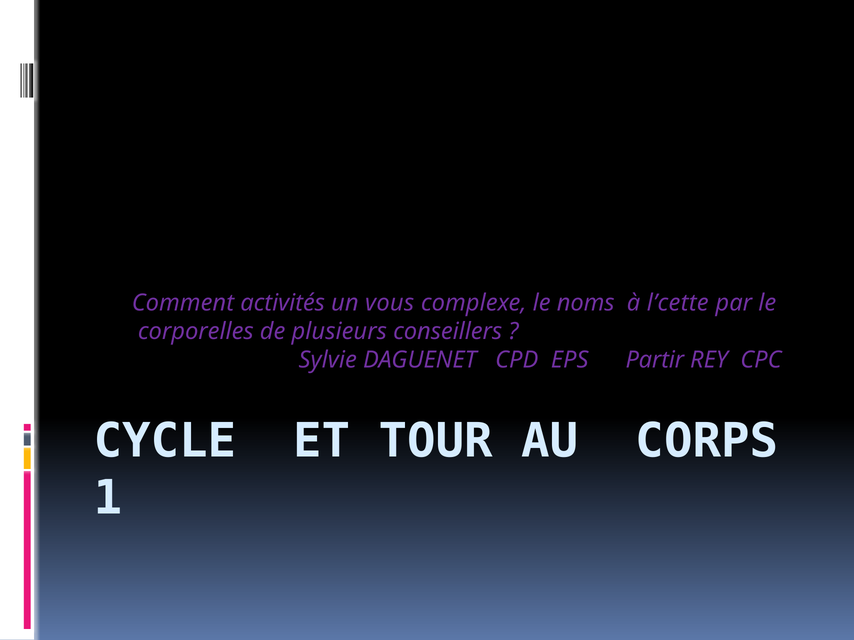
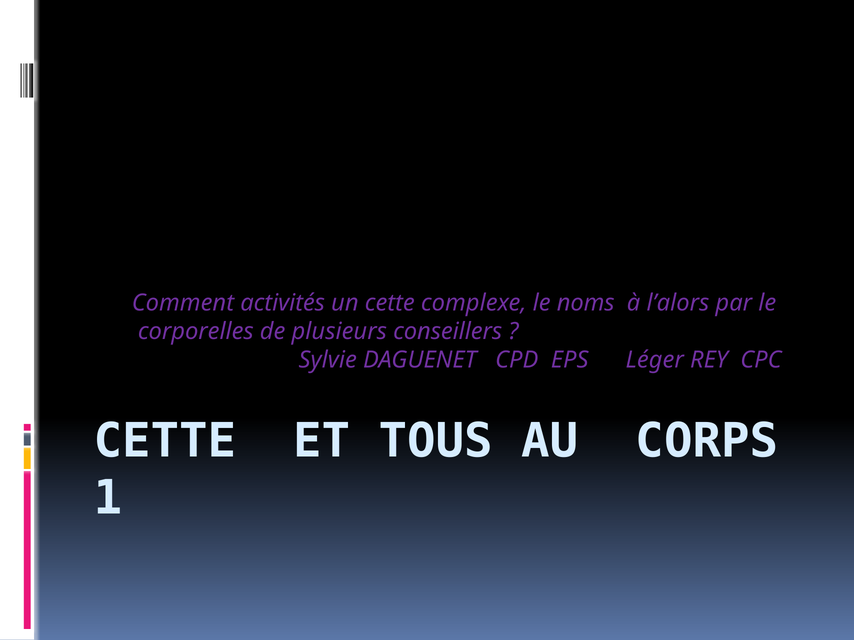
un vous: vous -> cette
l’cette: l’cette -> l’alors
Partir: Partir -> Léger
CYCLE at (165, 442): CYCLE -> CETTE
TOUR: TOUR -> TOUS
